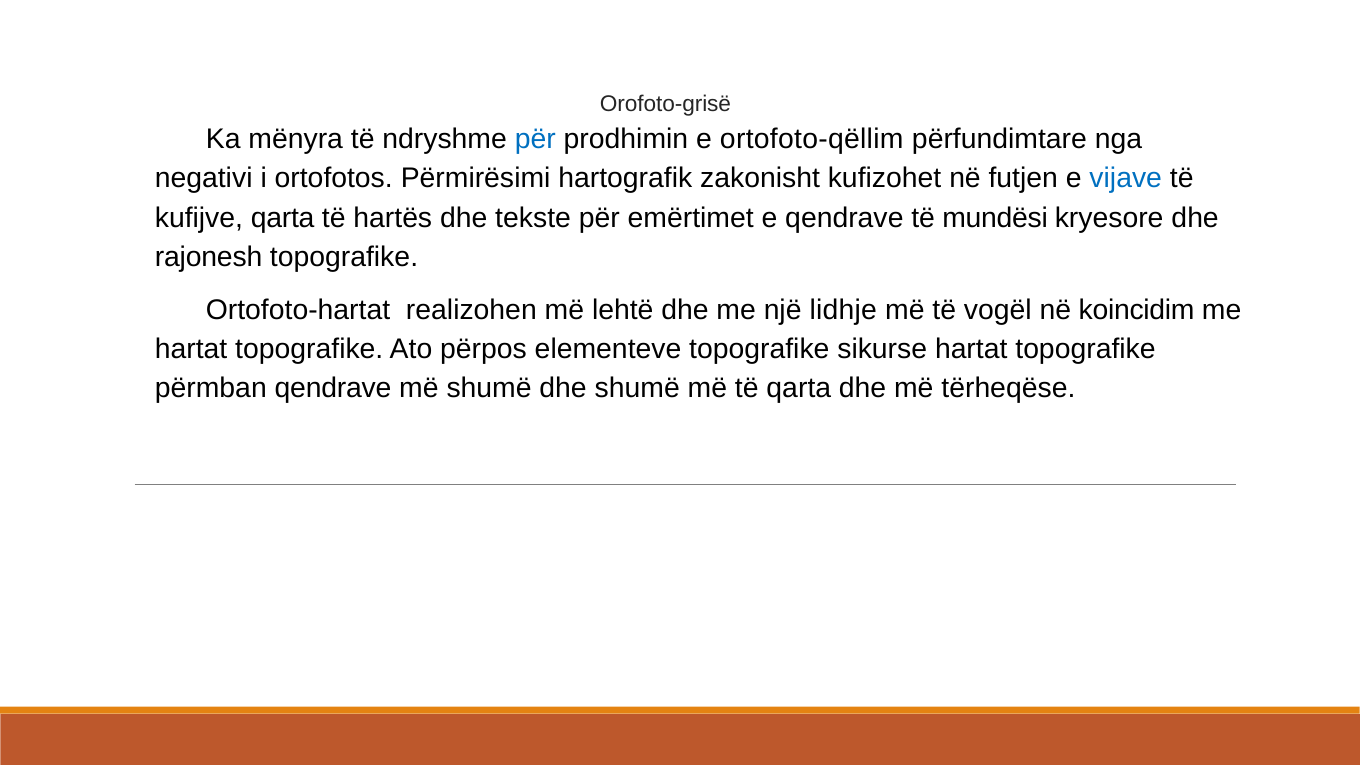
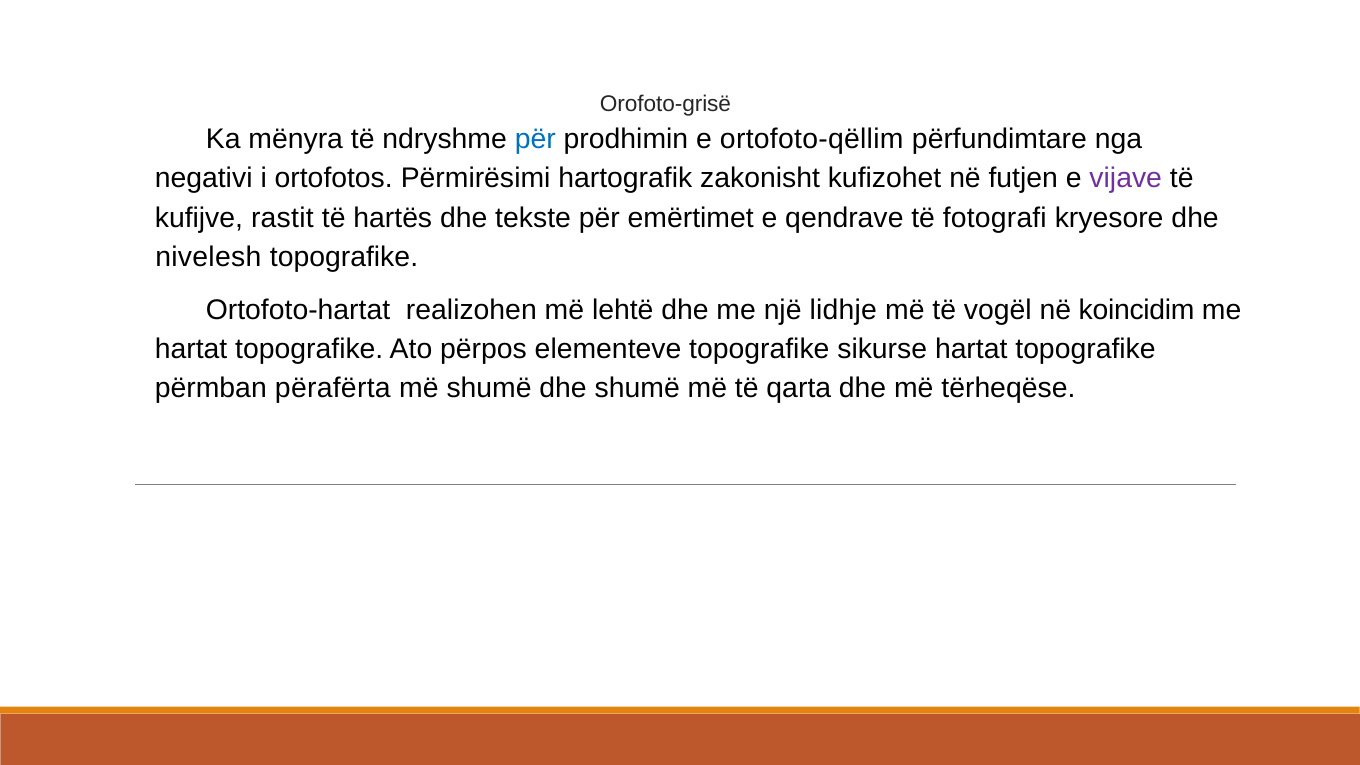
vijave colour: blue -> purple
kufijve qarta: qarta -> rastit
mundësi: mundësi -> fotografi
rajonesh: rajonesh -> nivelesh
përmban qendrave: qendrave -> përafërta
